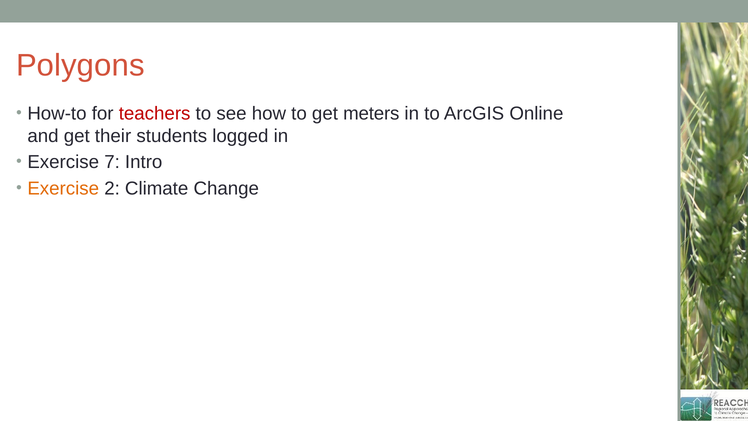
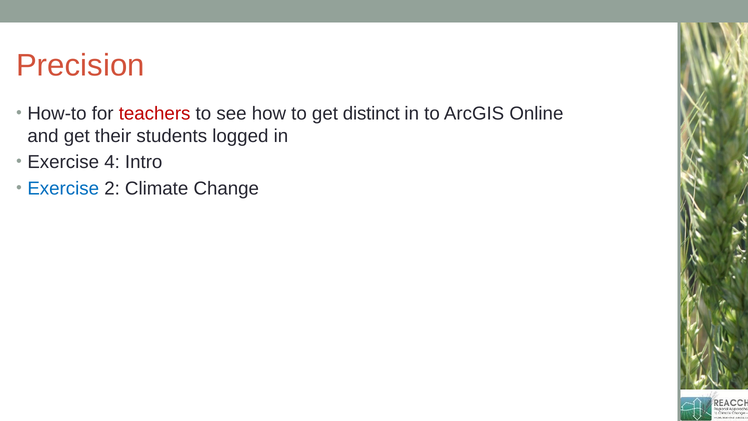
Polygons: Polygons -> Precision
meters: meters -> distinct
7: 7 -> 4
Exercise at (63, 188) colour: orange -> blue
